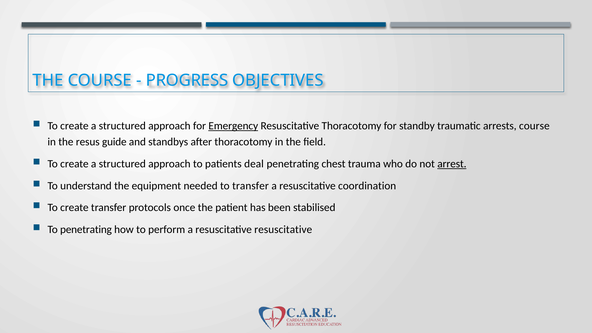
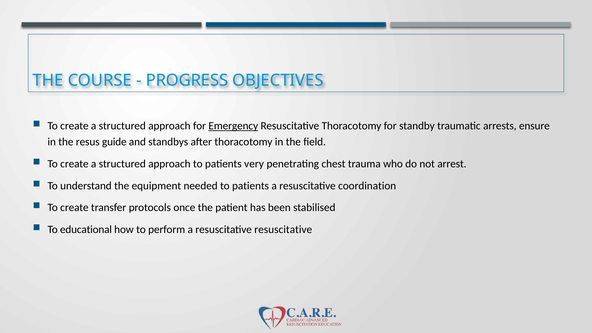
arrests course: course -> ensure
deal: deal -> very
arrest underline: present -> none
needed to transfer: transfer -> patients
To penetrating: penetrating -> educational
